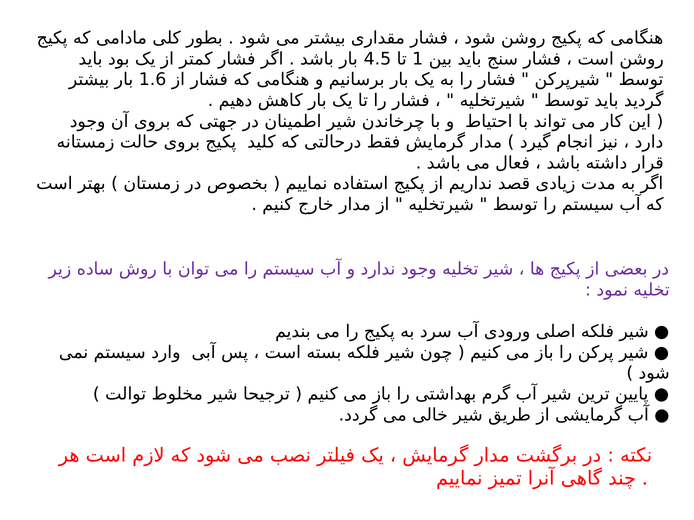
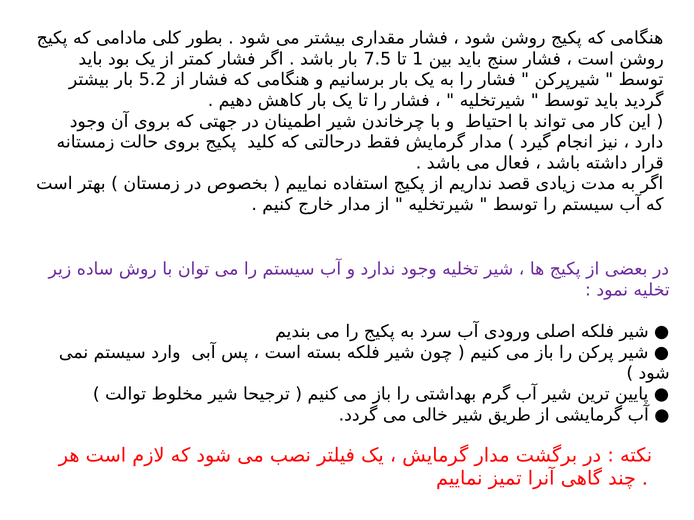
4.5: 4.5 -> 7.5
1.6: 1.6 -> 5.2
